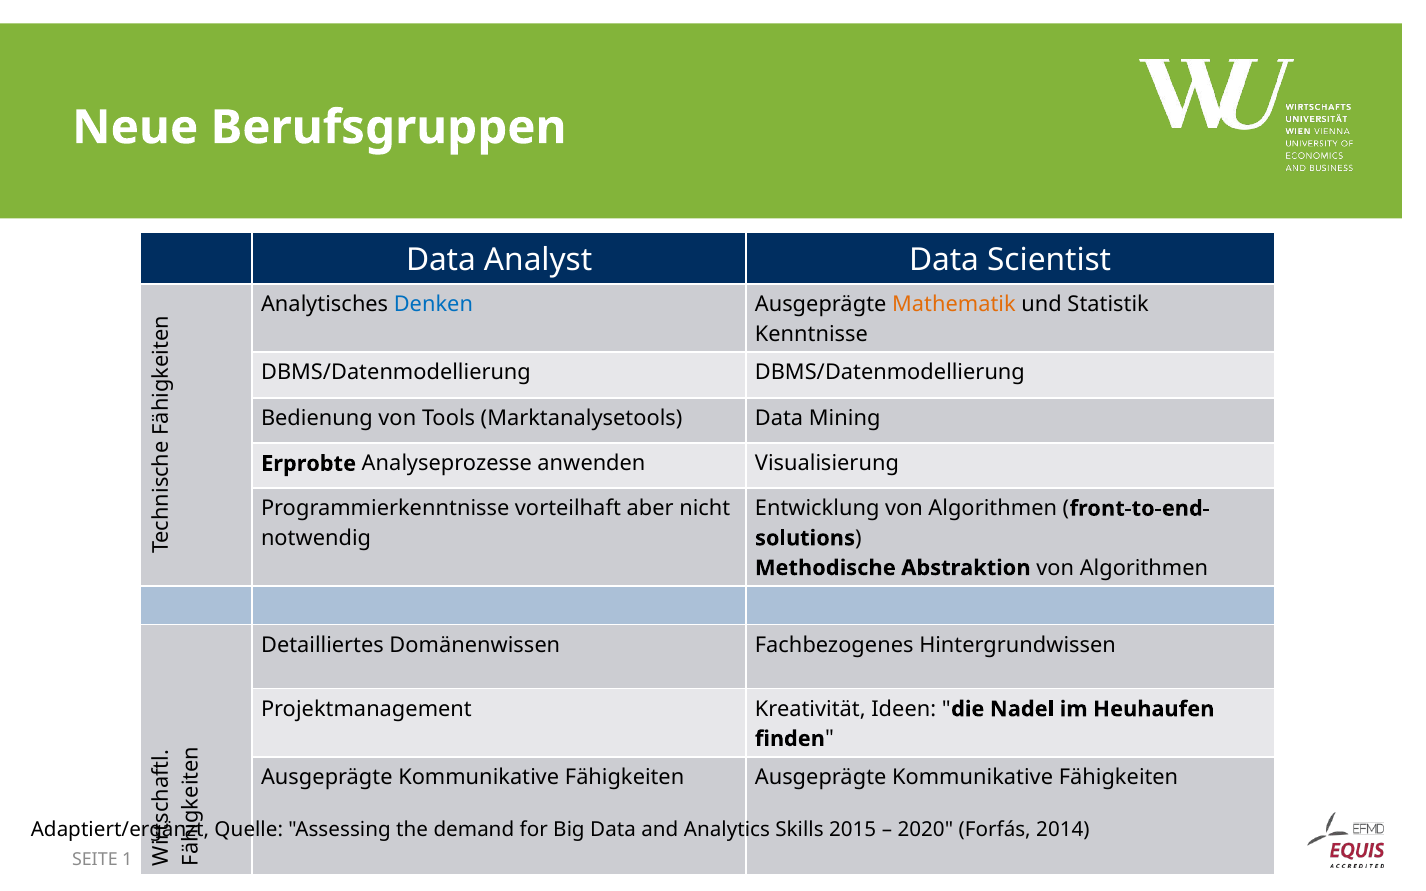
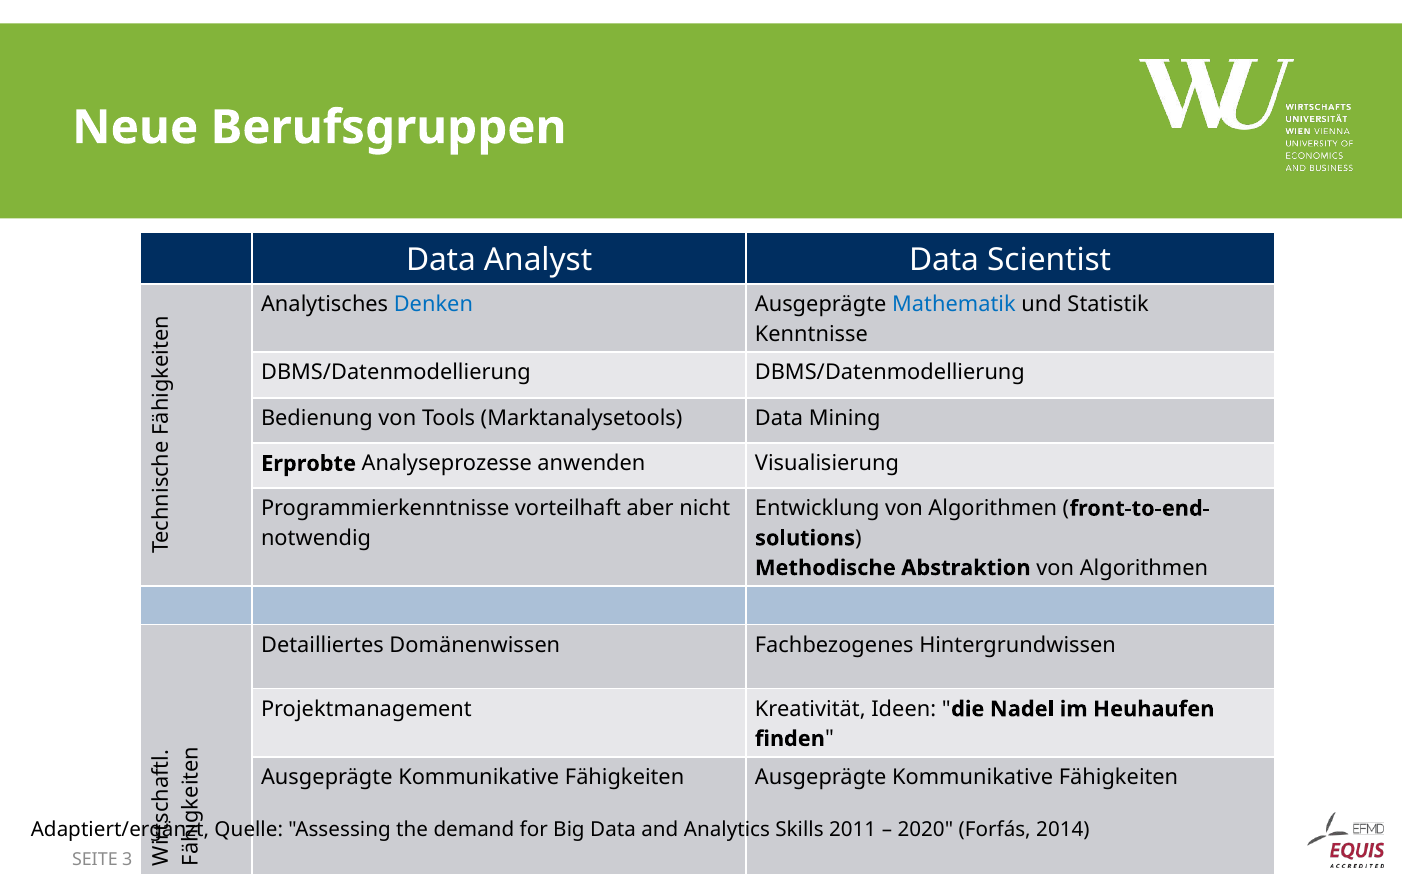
Mathematik colour: orange -> blue
2015: 2015 -> 2011
1: 1 -> 3
